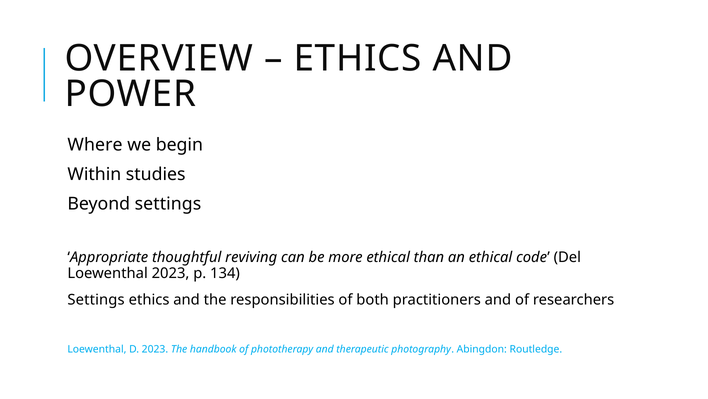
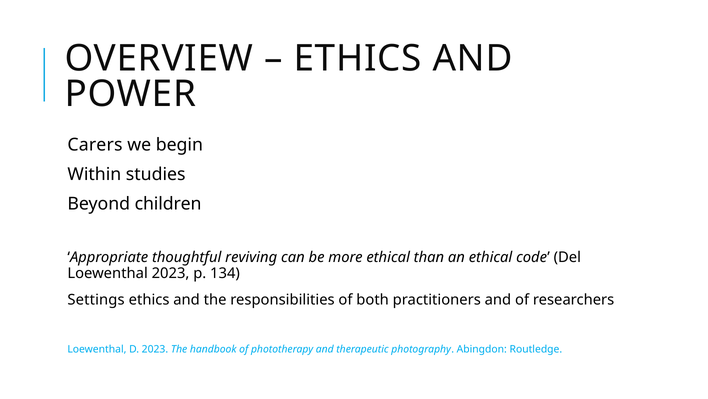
Where: Where -> Carers
Beyond settings: settings -> children
